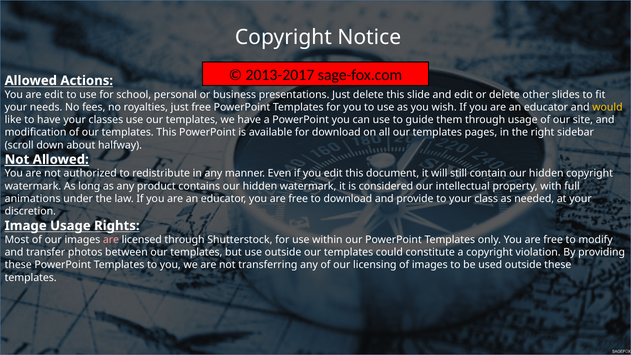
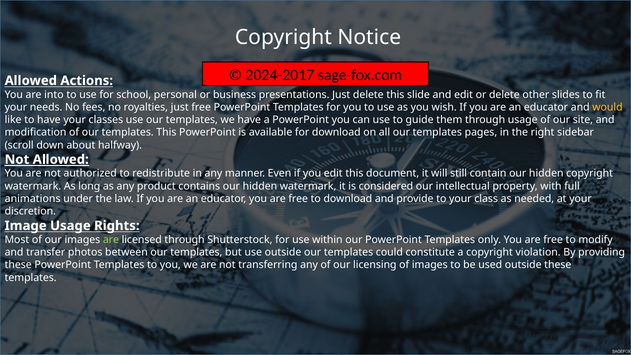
2013-2017: 2013-2017 -> 2024-2017
are edit: edit -> into
are at (111, 240) colour: pink -> light green
